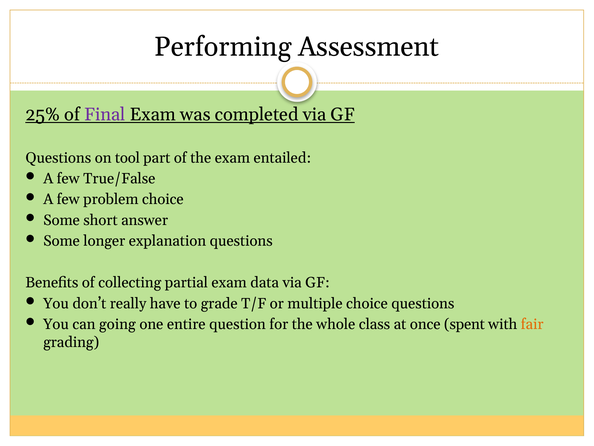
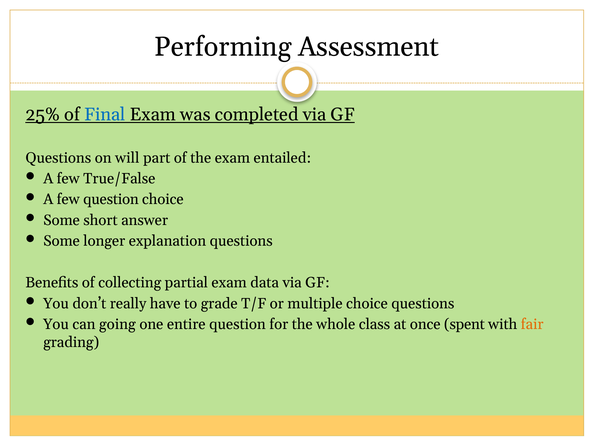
Final colour: purple -> blue
tool: tool -> will
few problem: problem -> question
